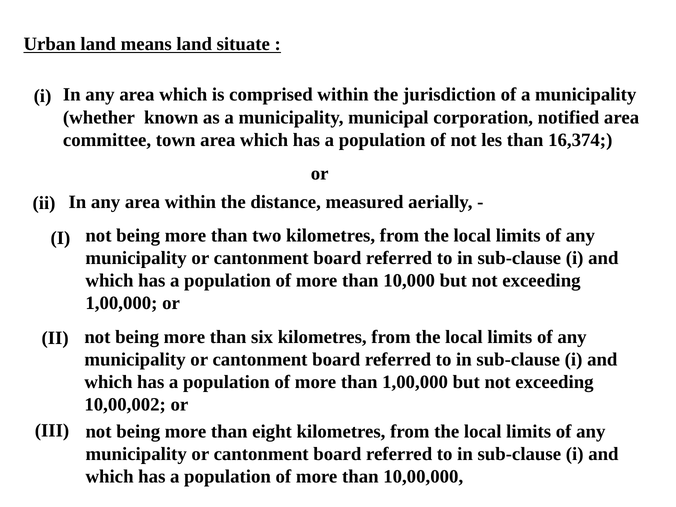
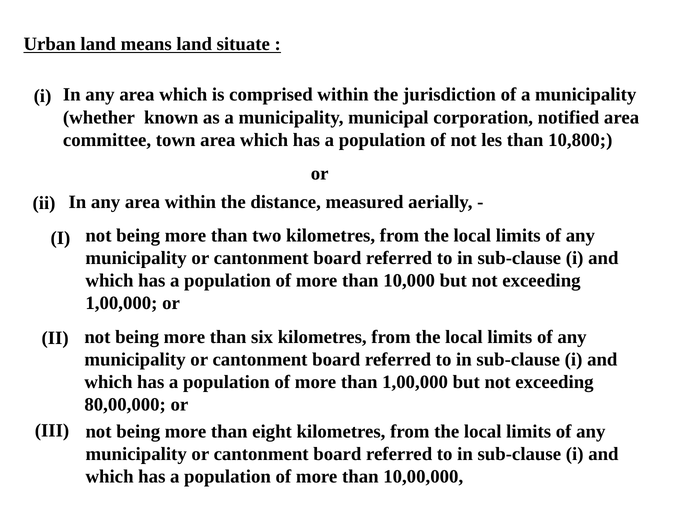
16,374: 16,374 -> 10,800
10,00,002: 10,00,002 -> 80,00,000
